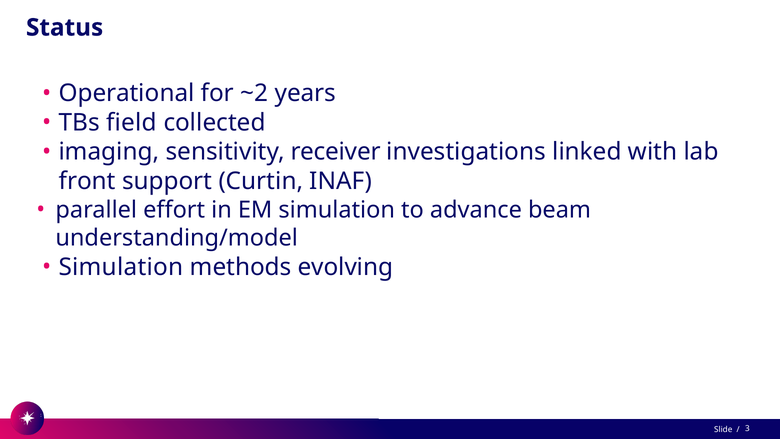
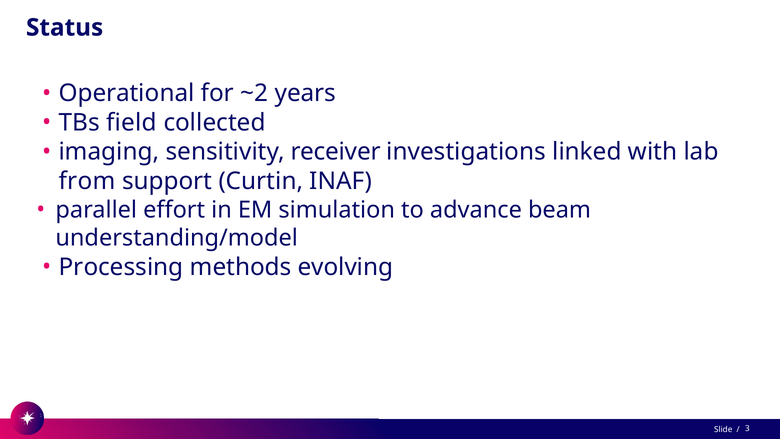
front: front -> from
Simulation at (121, 267): Simulation -> Processing
